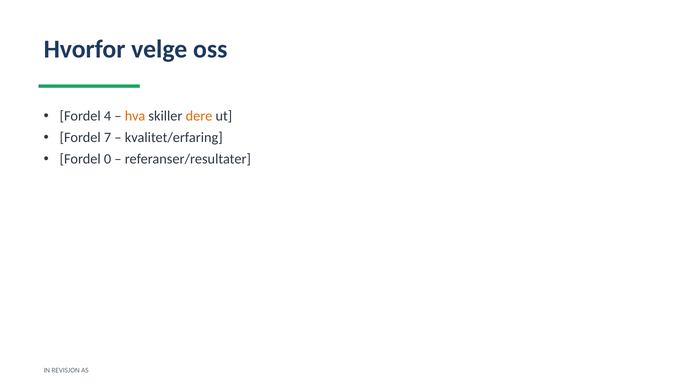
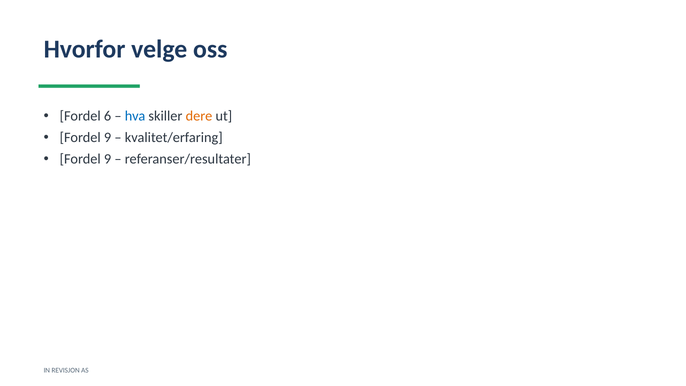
4: 4 -> 6
hva colour: orange -> blue
7 at (108, 138): 7 -> 9
0 at (108, 159): 0 -> 9
